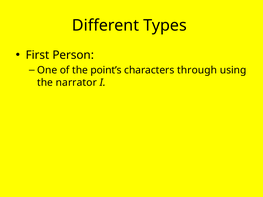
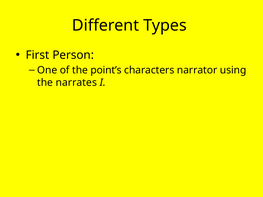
through: through -> narrator
narrator: narrator -> narrates
